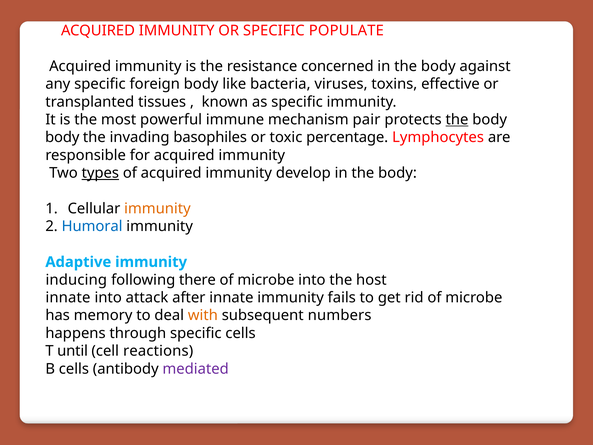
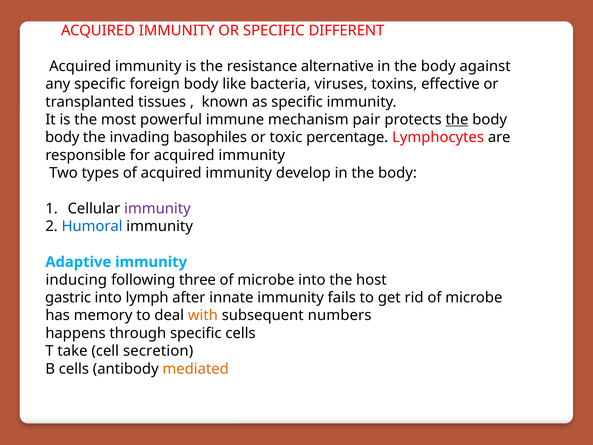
POPULATE: POPULATE -> DIFFERENT
concerned: concerned -> alternative
types underline: present -> none
immunity at (157, 209) colour: orange -> purple
there: there -> three
innate at (68, 297): innate -> gastric
attack: attack -> lymph
until: until -> take
reactions: reactions -> secretion
mediated colour: purple -> orange
